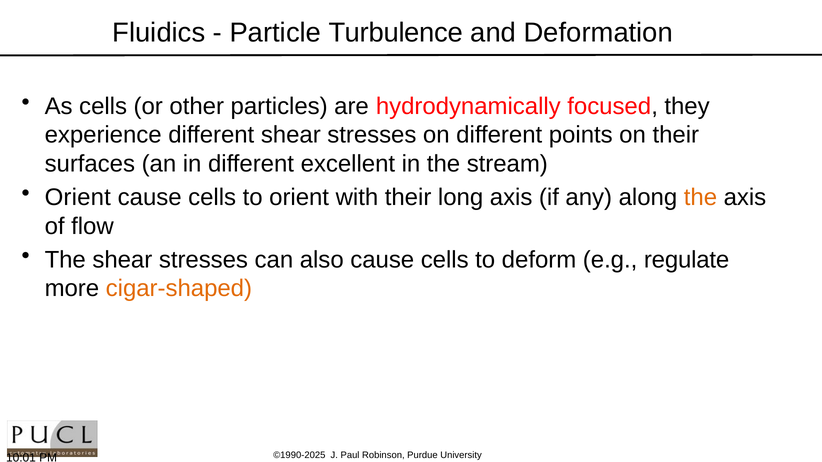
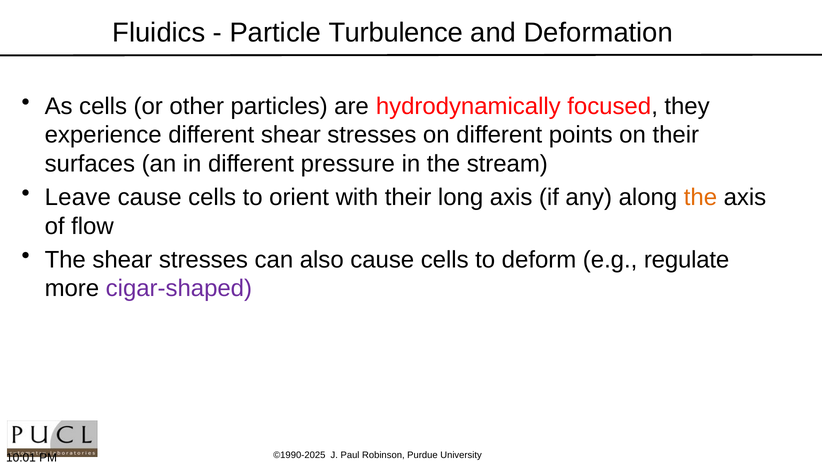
excellent: excellent -> pressure
Orient at (78, 198): Orient -> Leave
cigar-shaped colour: orange -> purple
